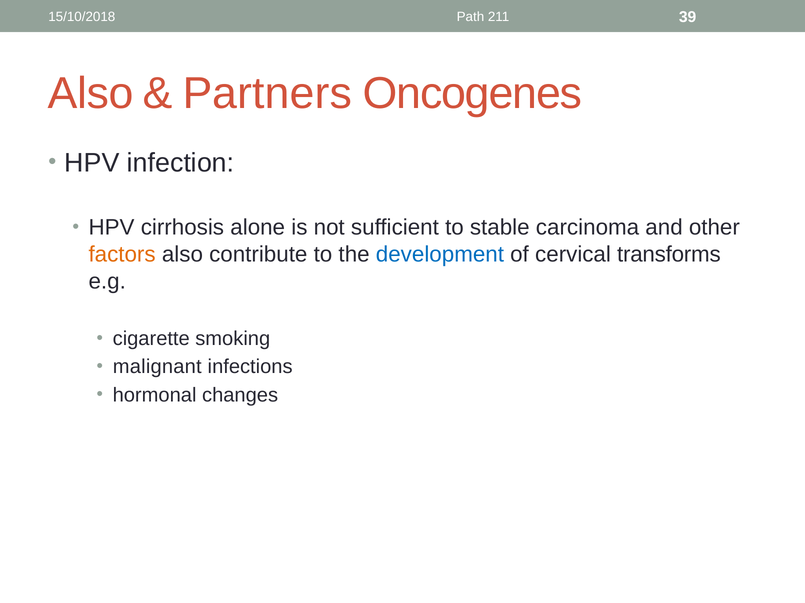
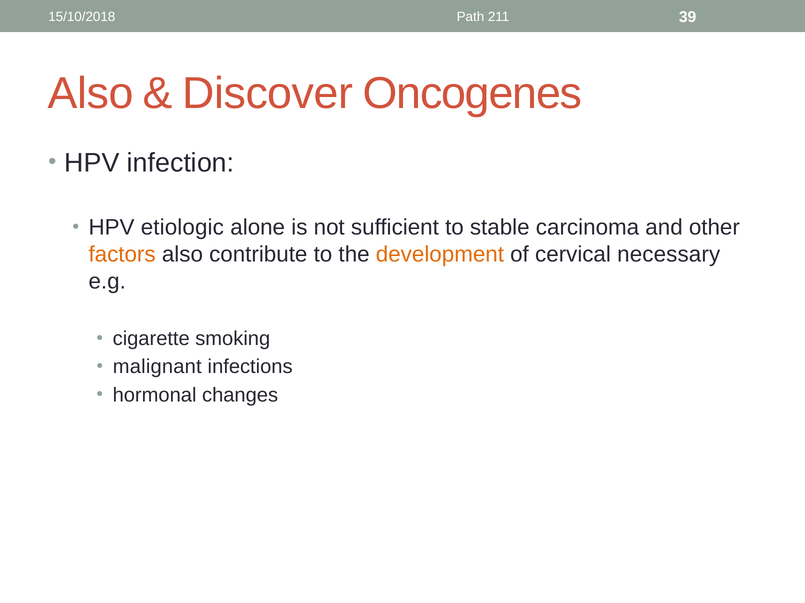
Partners: Partners -> Discover
cirrhosis: cirrhosis -> etiologic
development colour: blue -> orange
transforms: transforms -> necessary
